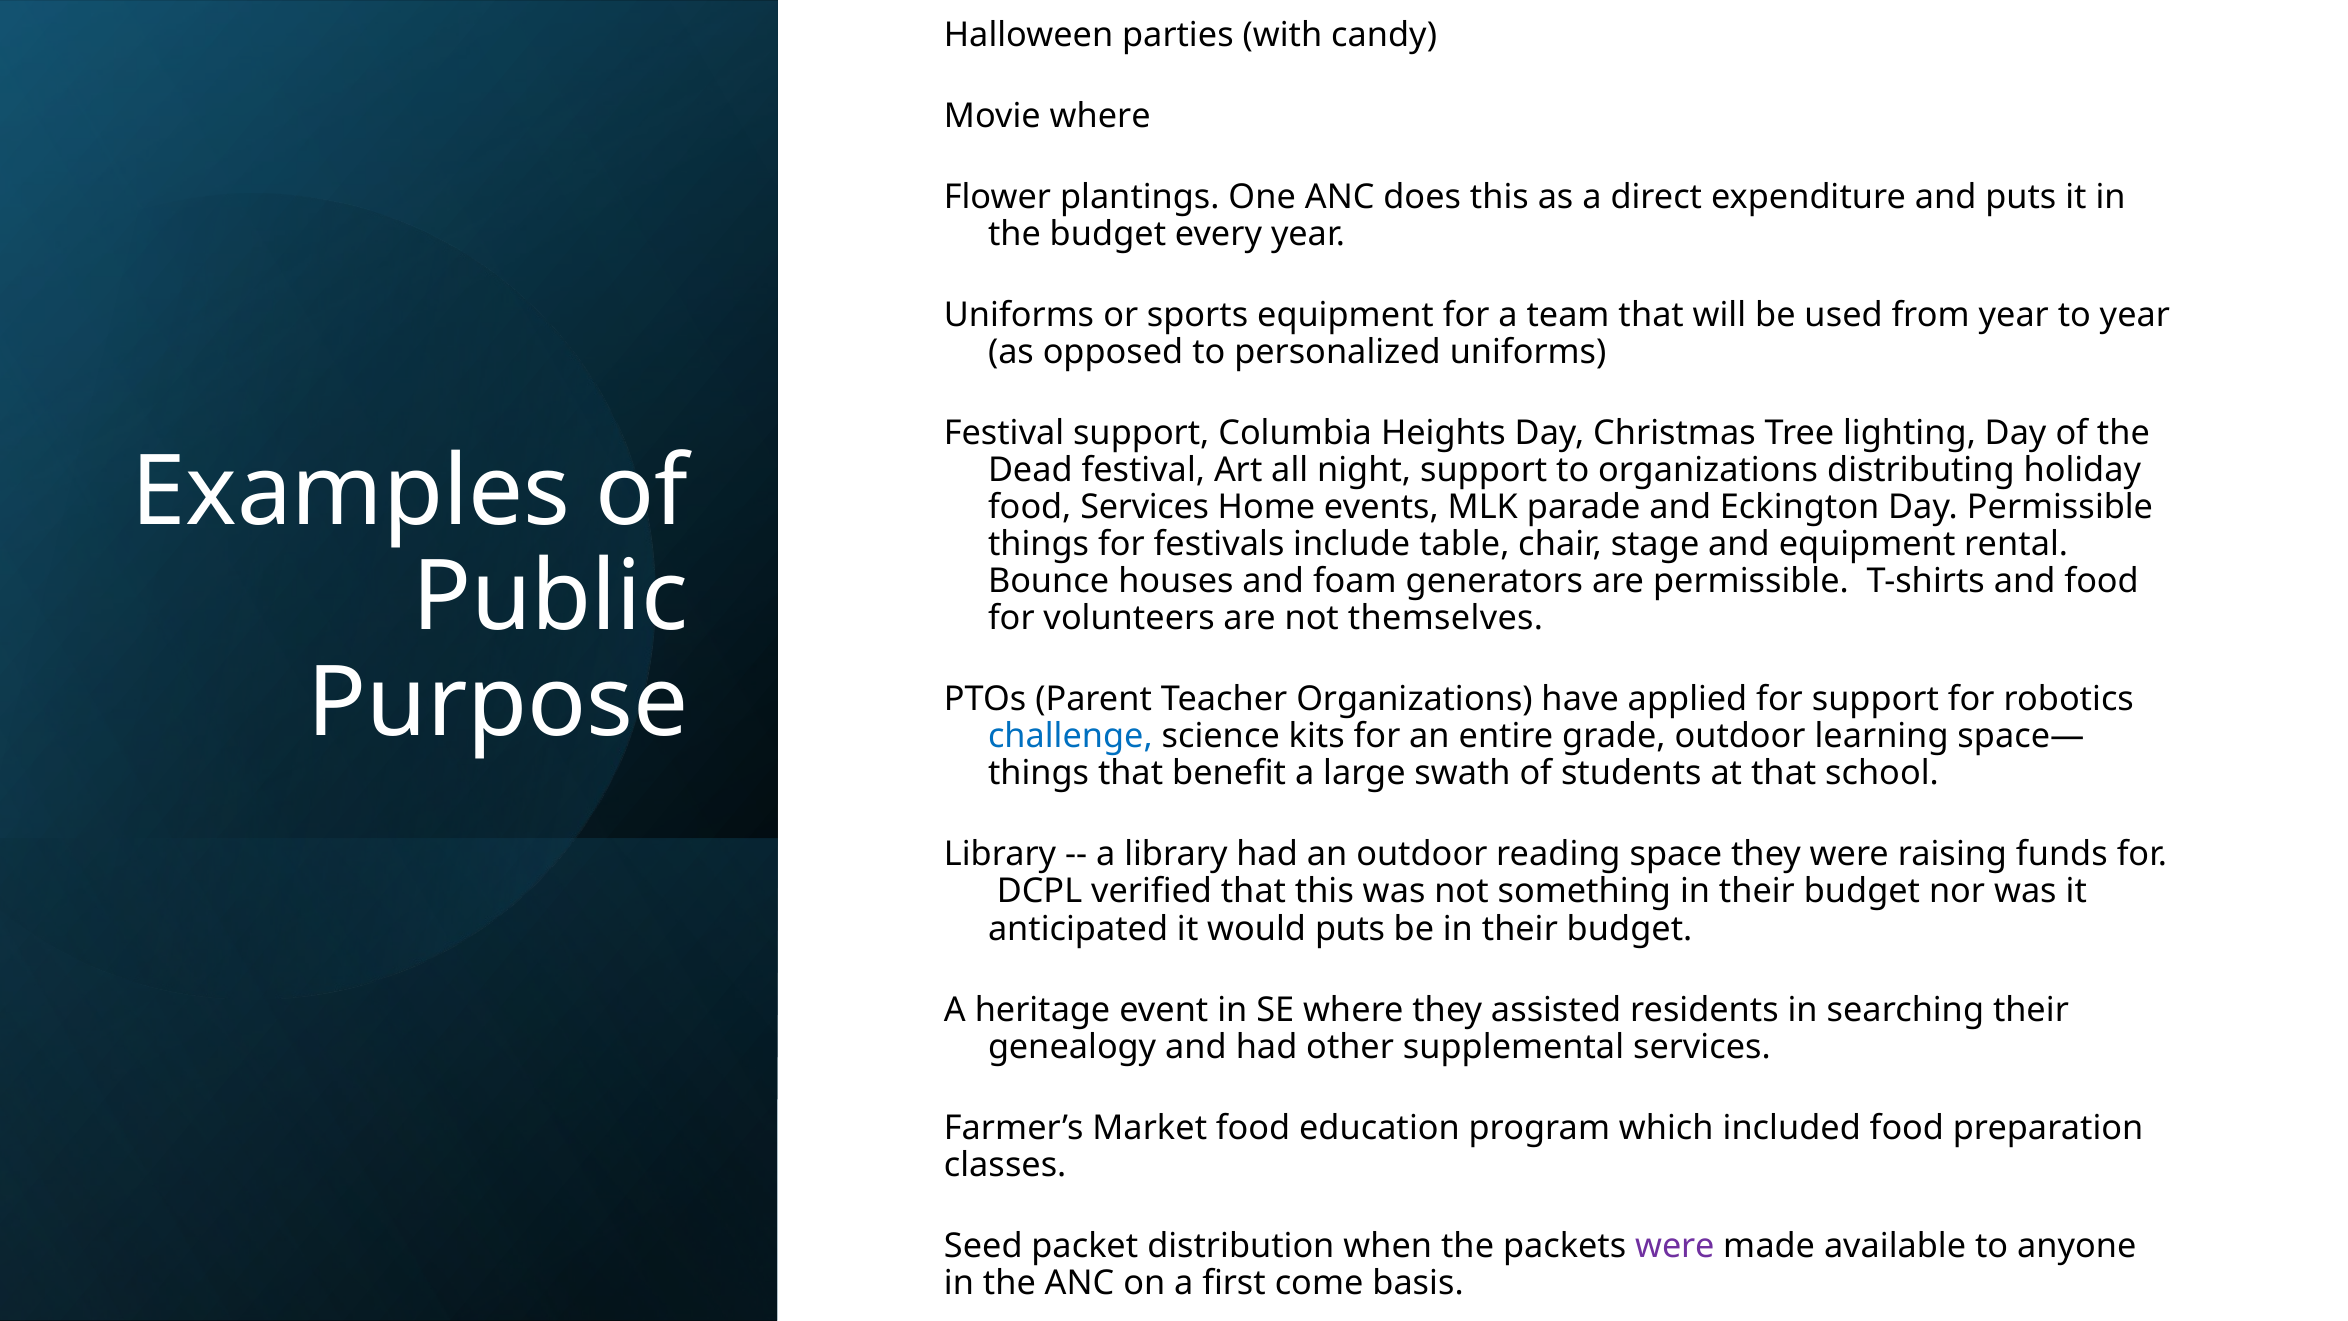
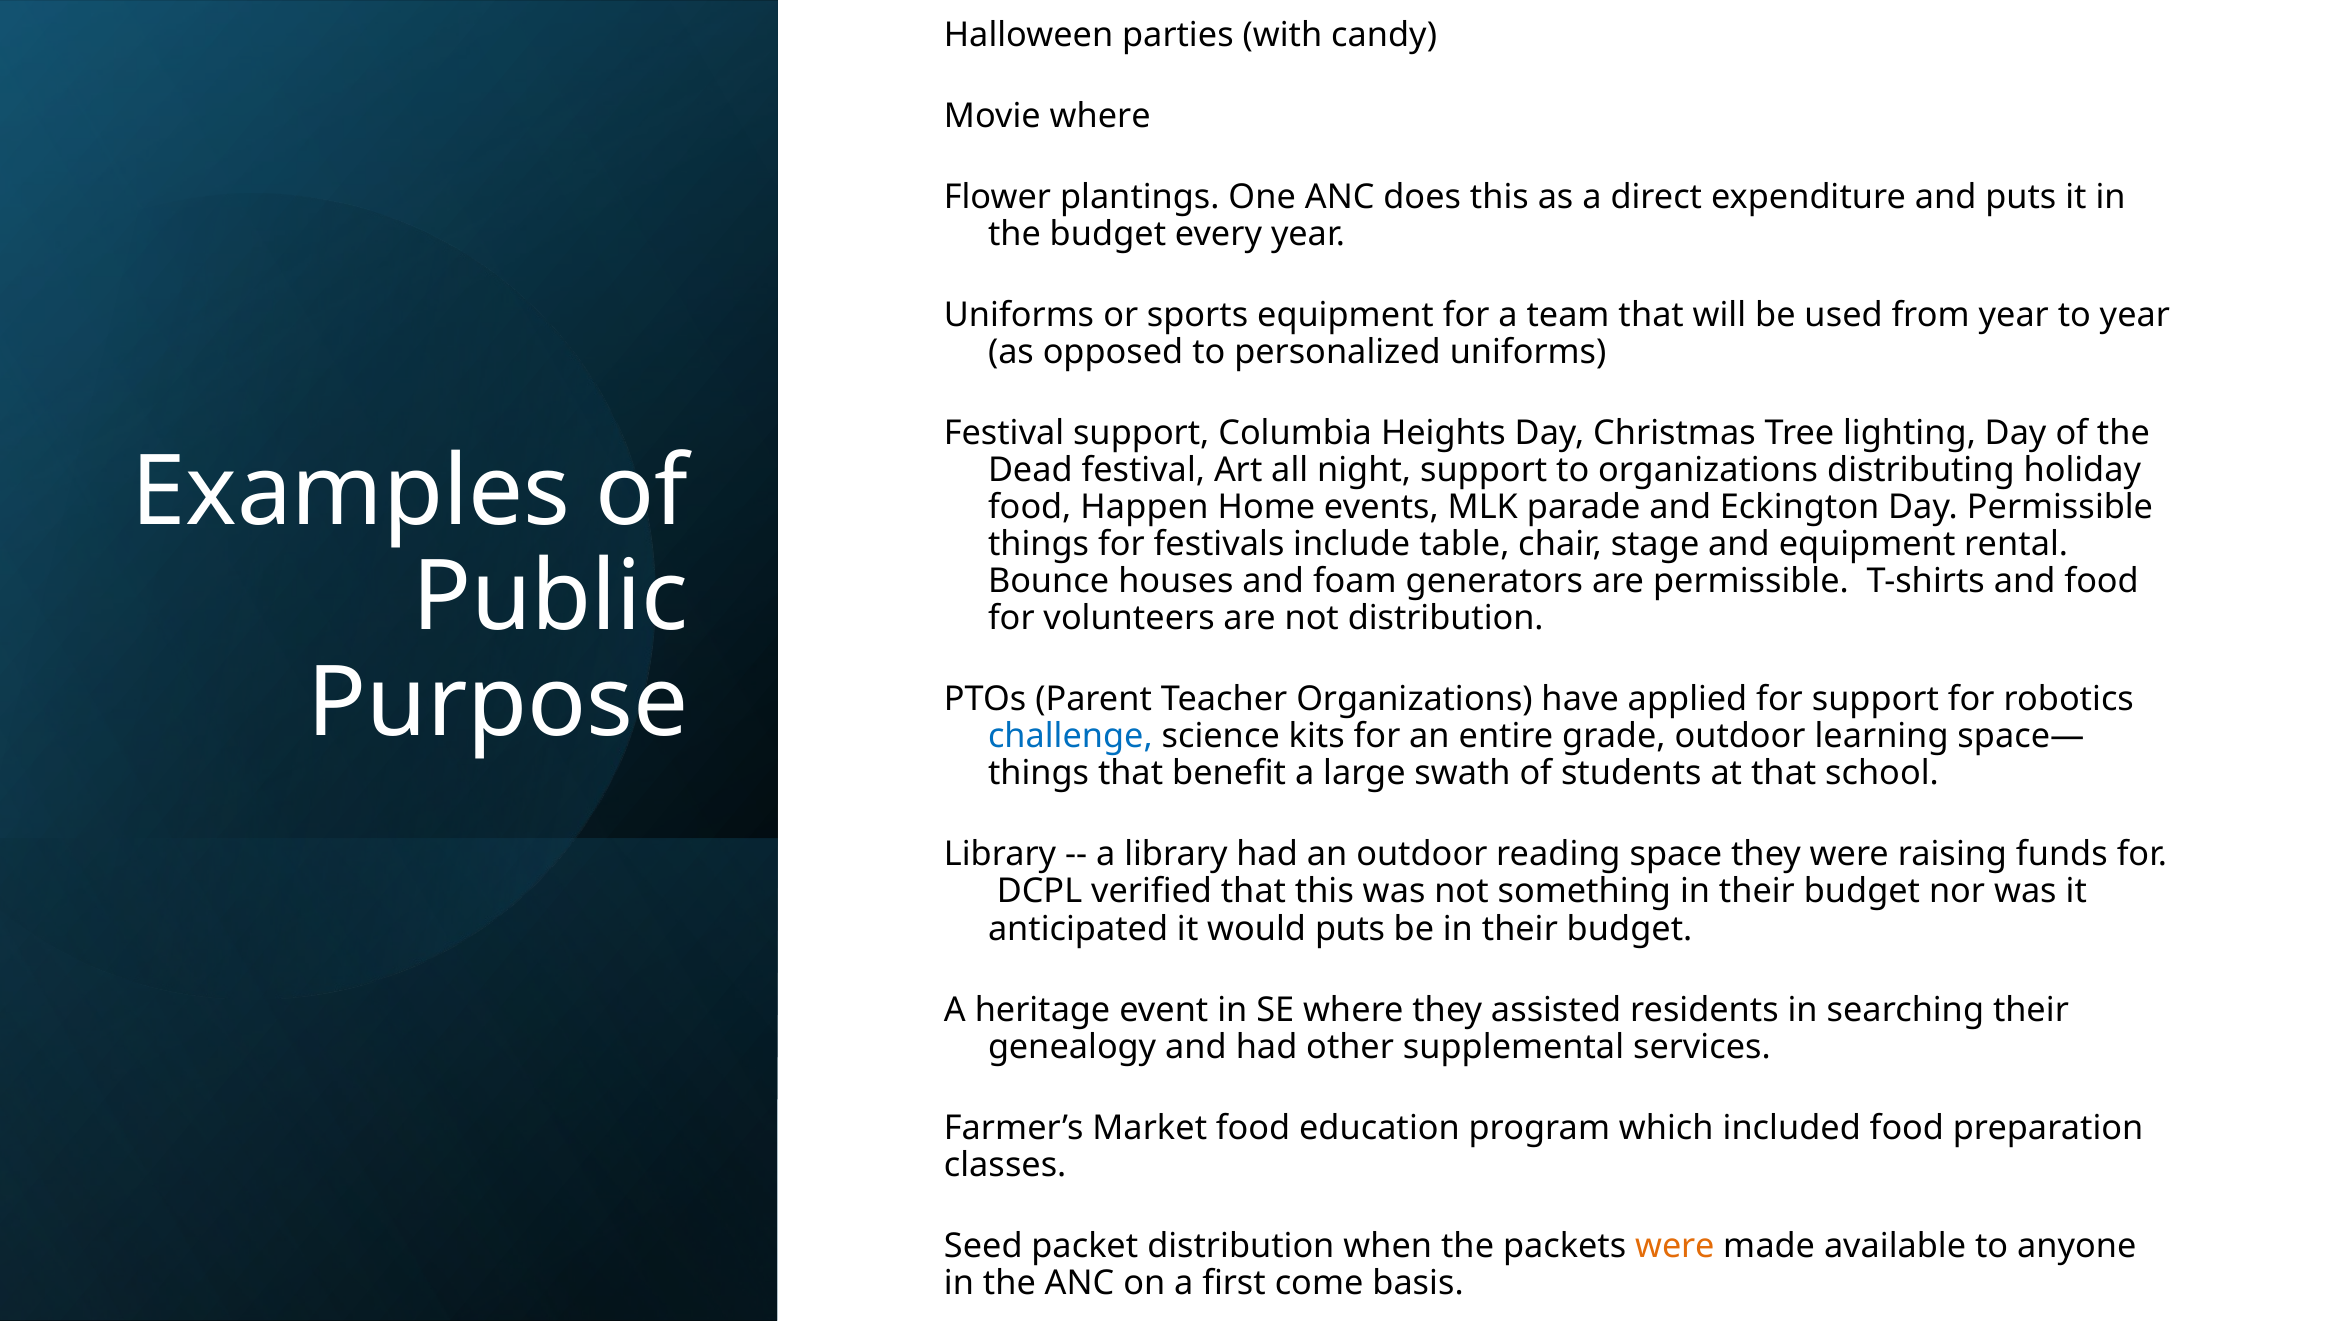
food Services: Services -> Happen
not themselves: themselves -> distribution
were at (1675, 1246) colour: purple -> orange
